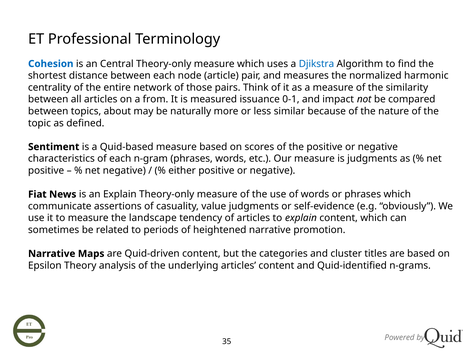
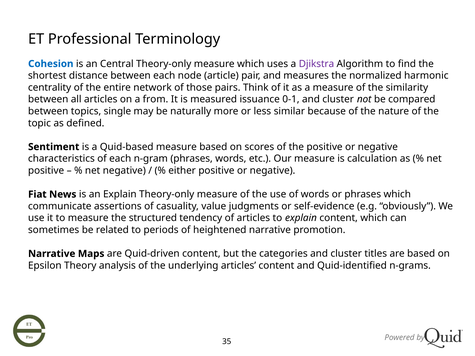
Djikstra colour: blue -> purple
0-1 and impact: impact -> cluster
about: about -> single
is judgments: judgments -> calculation
landscape: landscape -> structured
